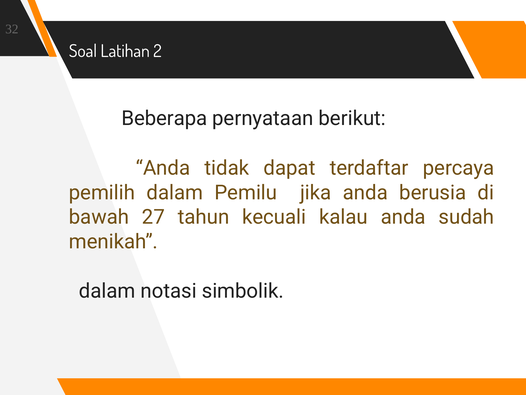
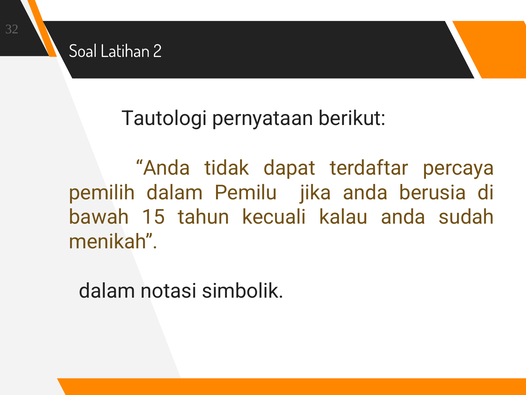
Beberapa: Beberapa -> Tautologi
27: 27 -> 15
